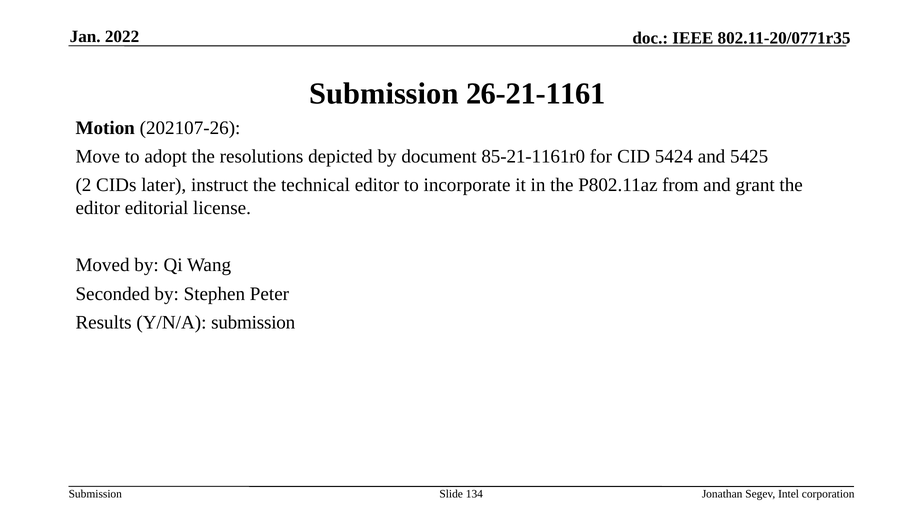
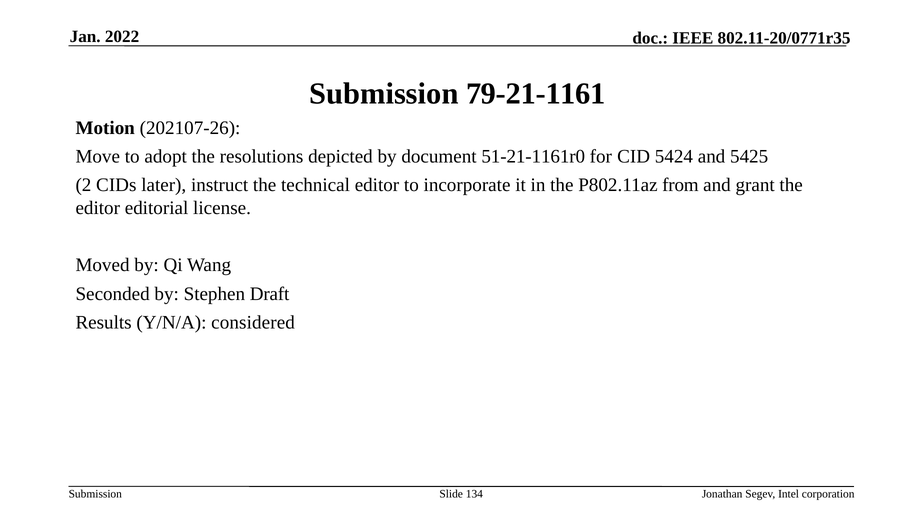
26-21-1161: 26-21-1161 -> 79-21-1161
85-21-1161r0: 85-21-1161r0 -> 51-21-1161r0
Peter: Peter -> Draft
Y/N/A submission: submission -> considered
